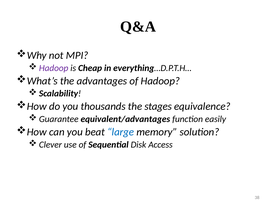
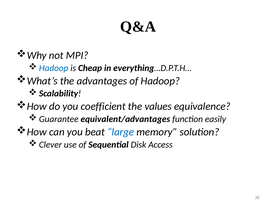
Hadoop at (54, 68) colour: purple -> blue
thousands: thousands -> coefficient
stages: stages -> values
